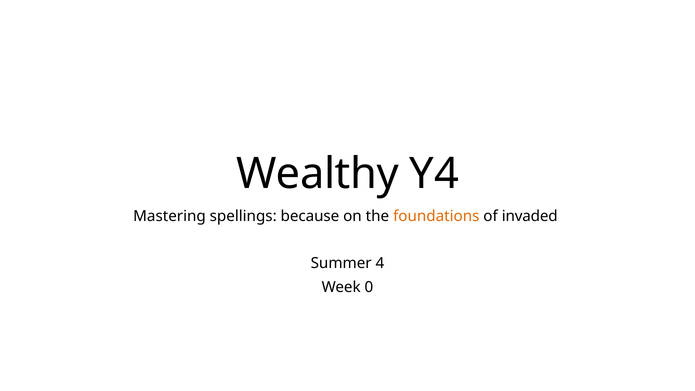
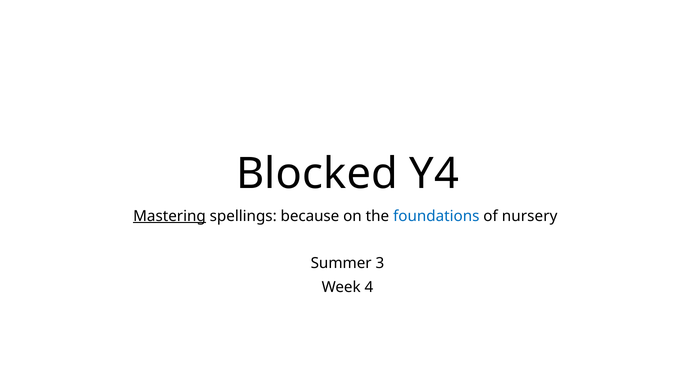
Wealthy: Wealthy -> Blocked
Mastering underline: none -> present
foundations colour: orange -> blue
invaded: invaded -> nursery
4: 4 -> 3
0: 0 -> 4
